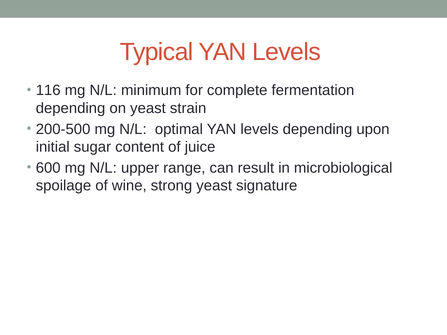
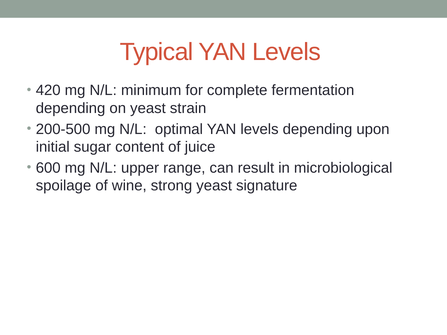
116: 116 -> 420
